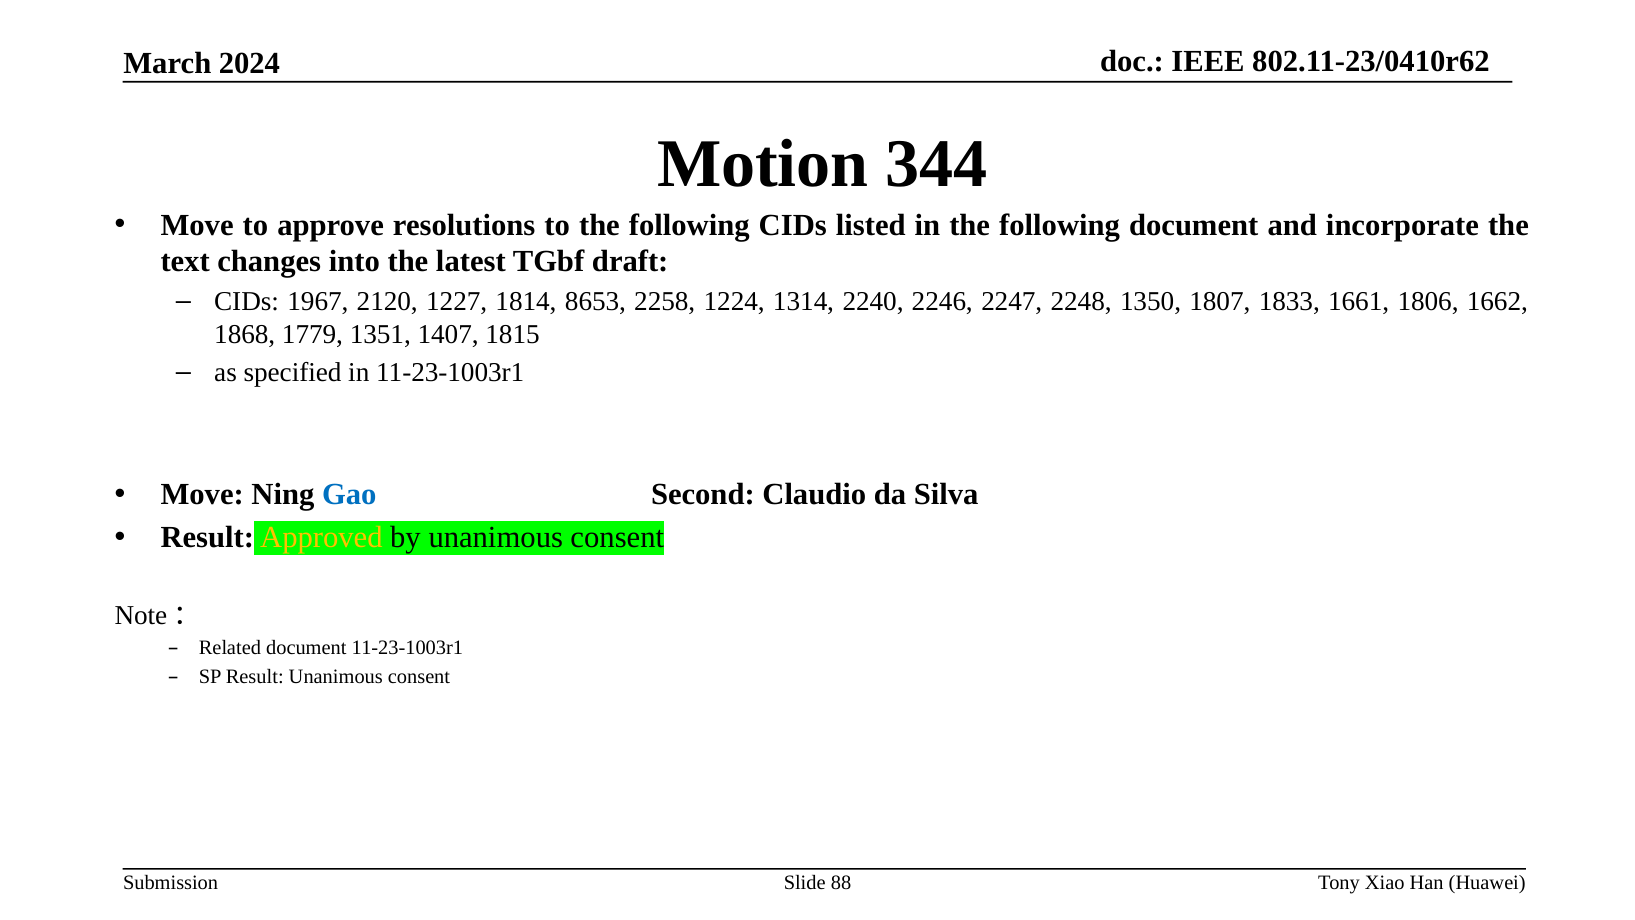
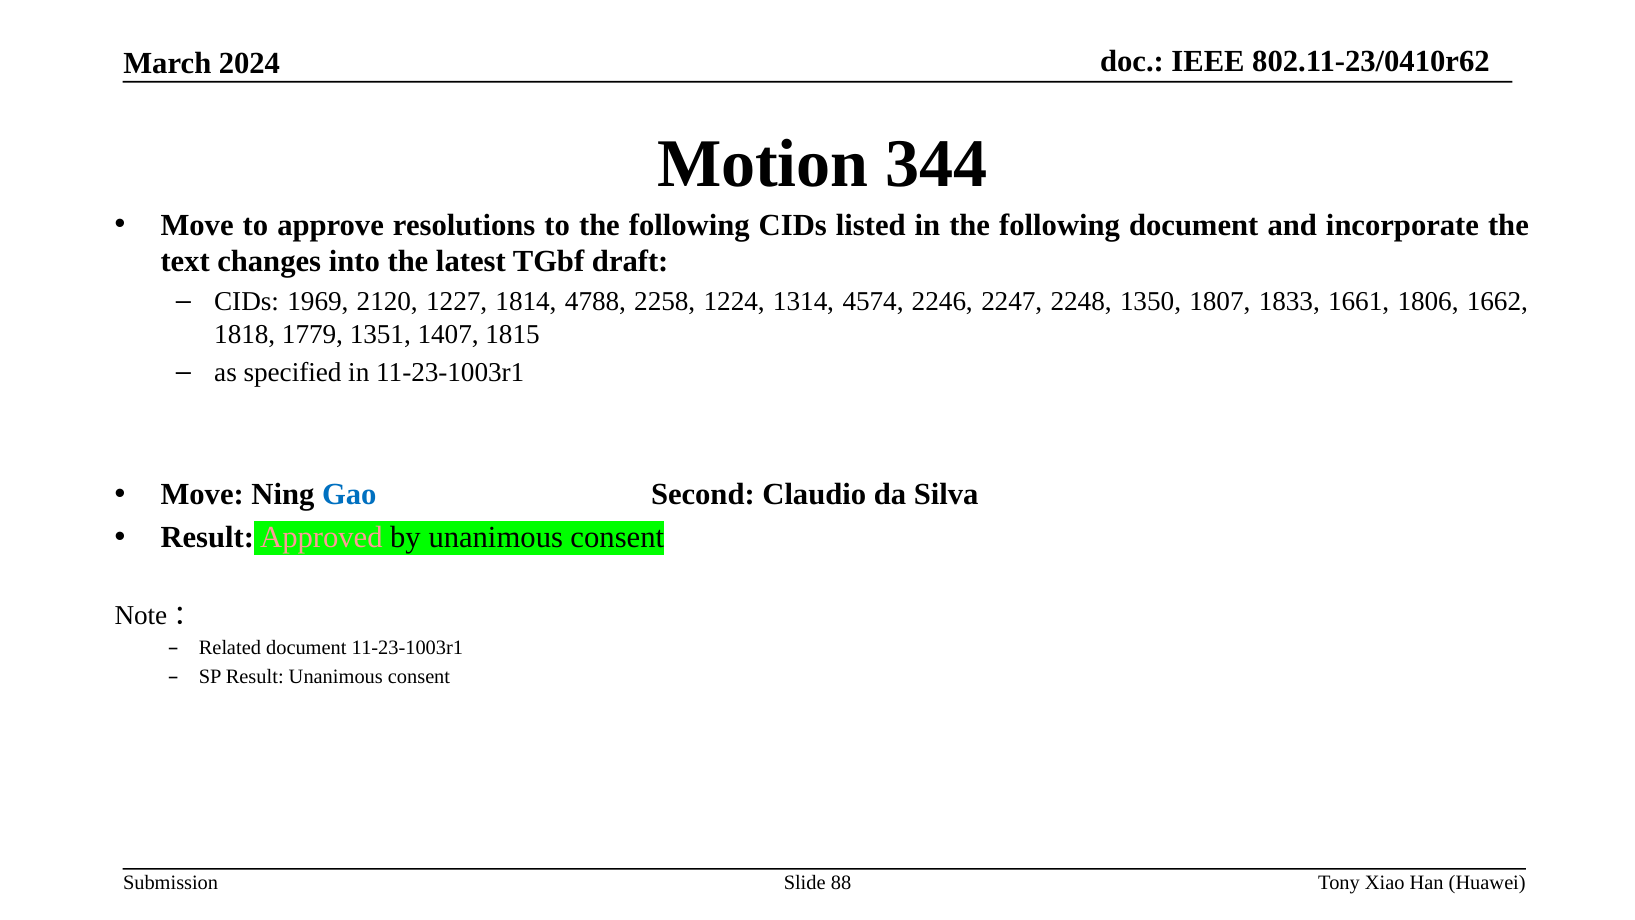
1967: 1967 -> 1969
8653: 8653 -> 4788
2240: 2240 -> 4574
1868: 1868 -> 1818
Approved colour: yellow -> pink
